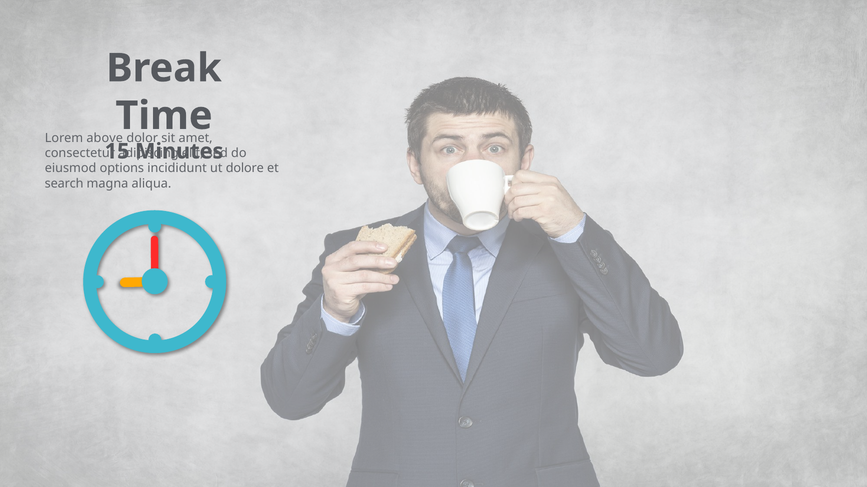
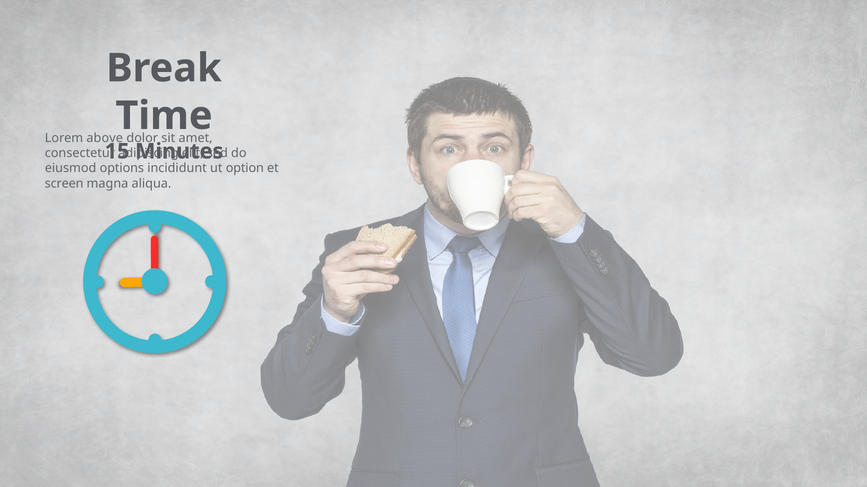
dolore: dolore -> option
search: search -> screen
